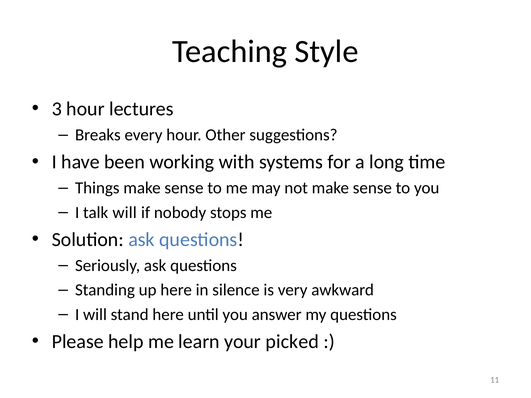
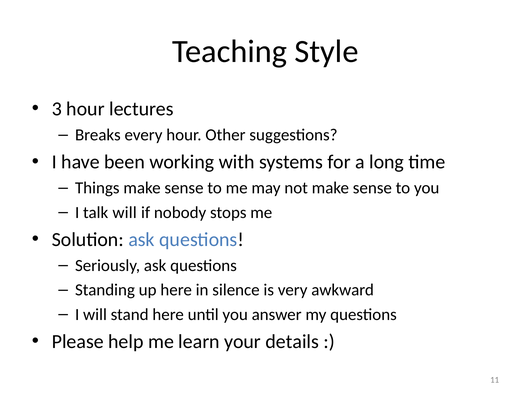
picked: picked -> details
